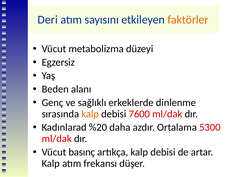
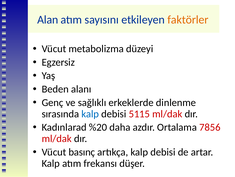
Deri: Deri -> Alan
kalp at (90, 113) colour: orange -> blue
7600: 7600 -> 5115
5300: 5300 -> 7856
